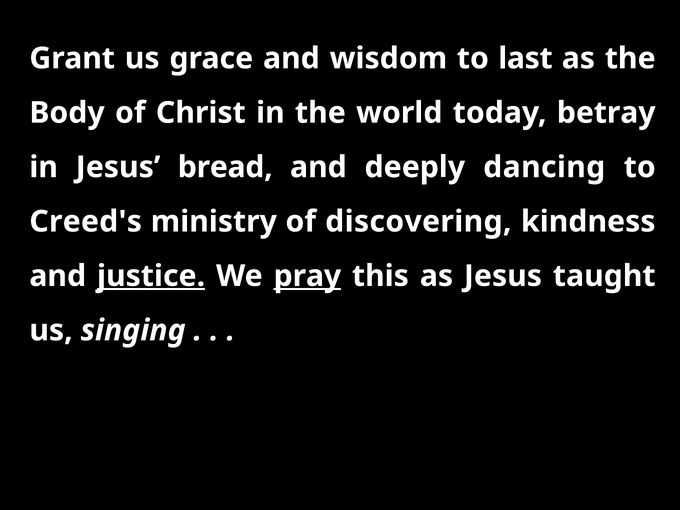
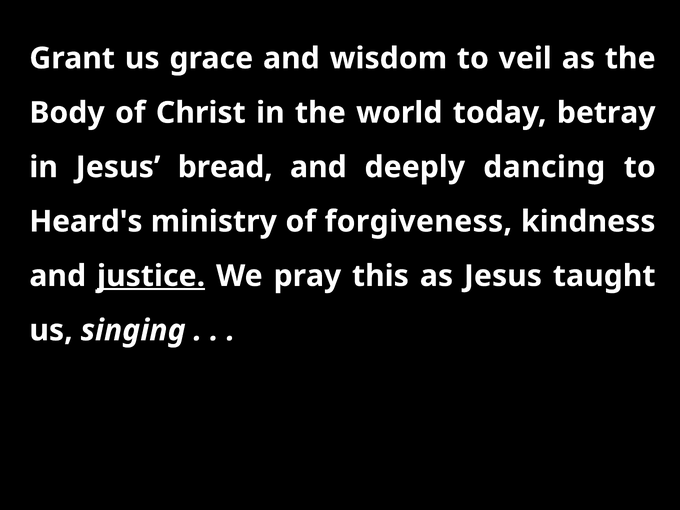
last: last -> veil
Creed's: Creed's -> Heard's
discovering: discovering -> forgiveness
pray underline: present -> none
